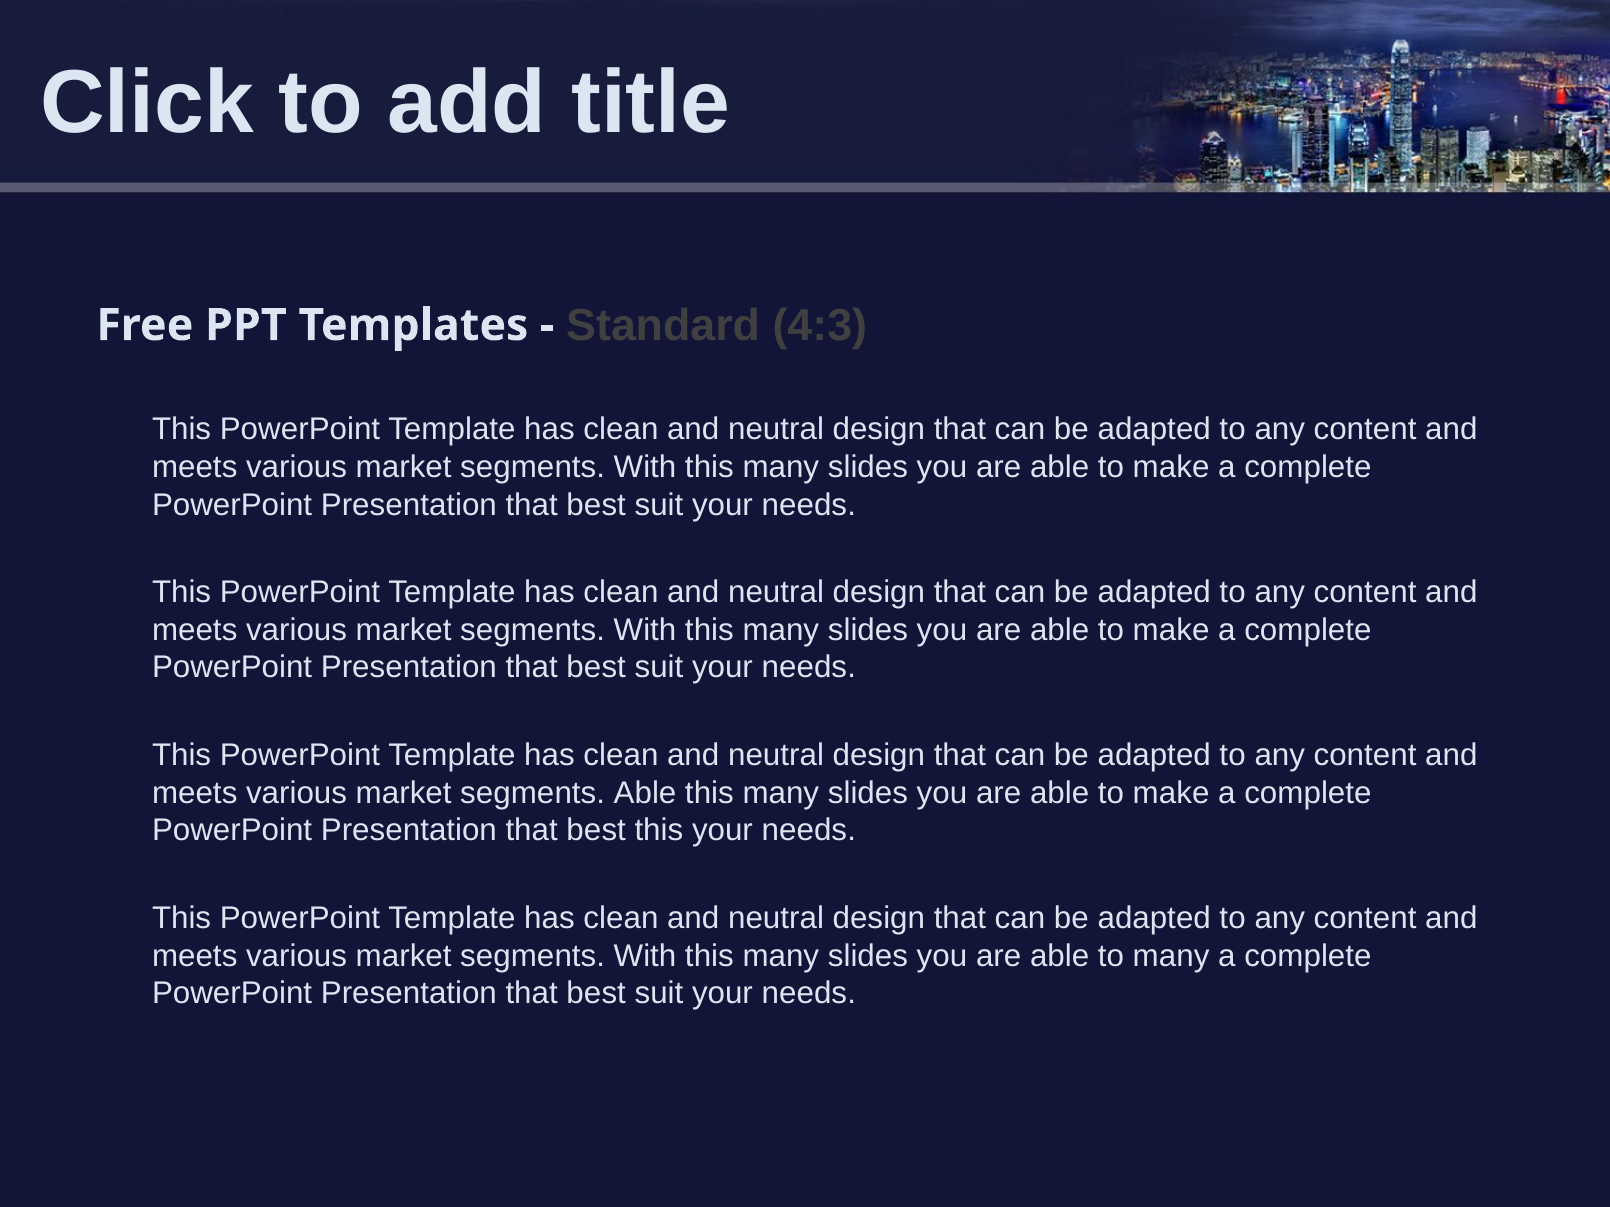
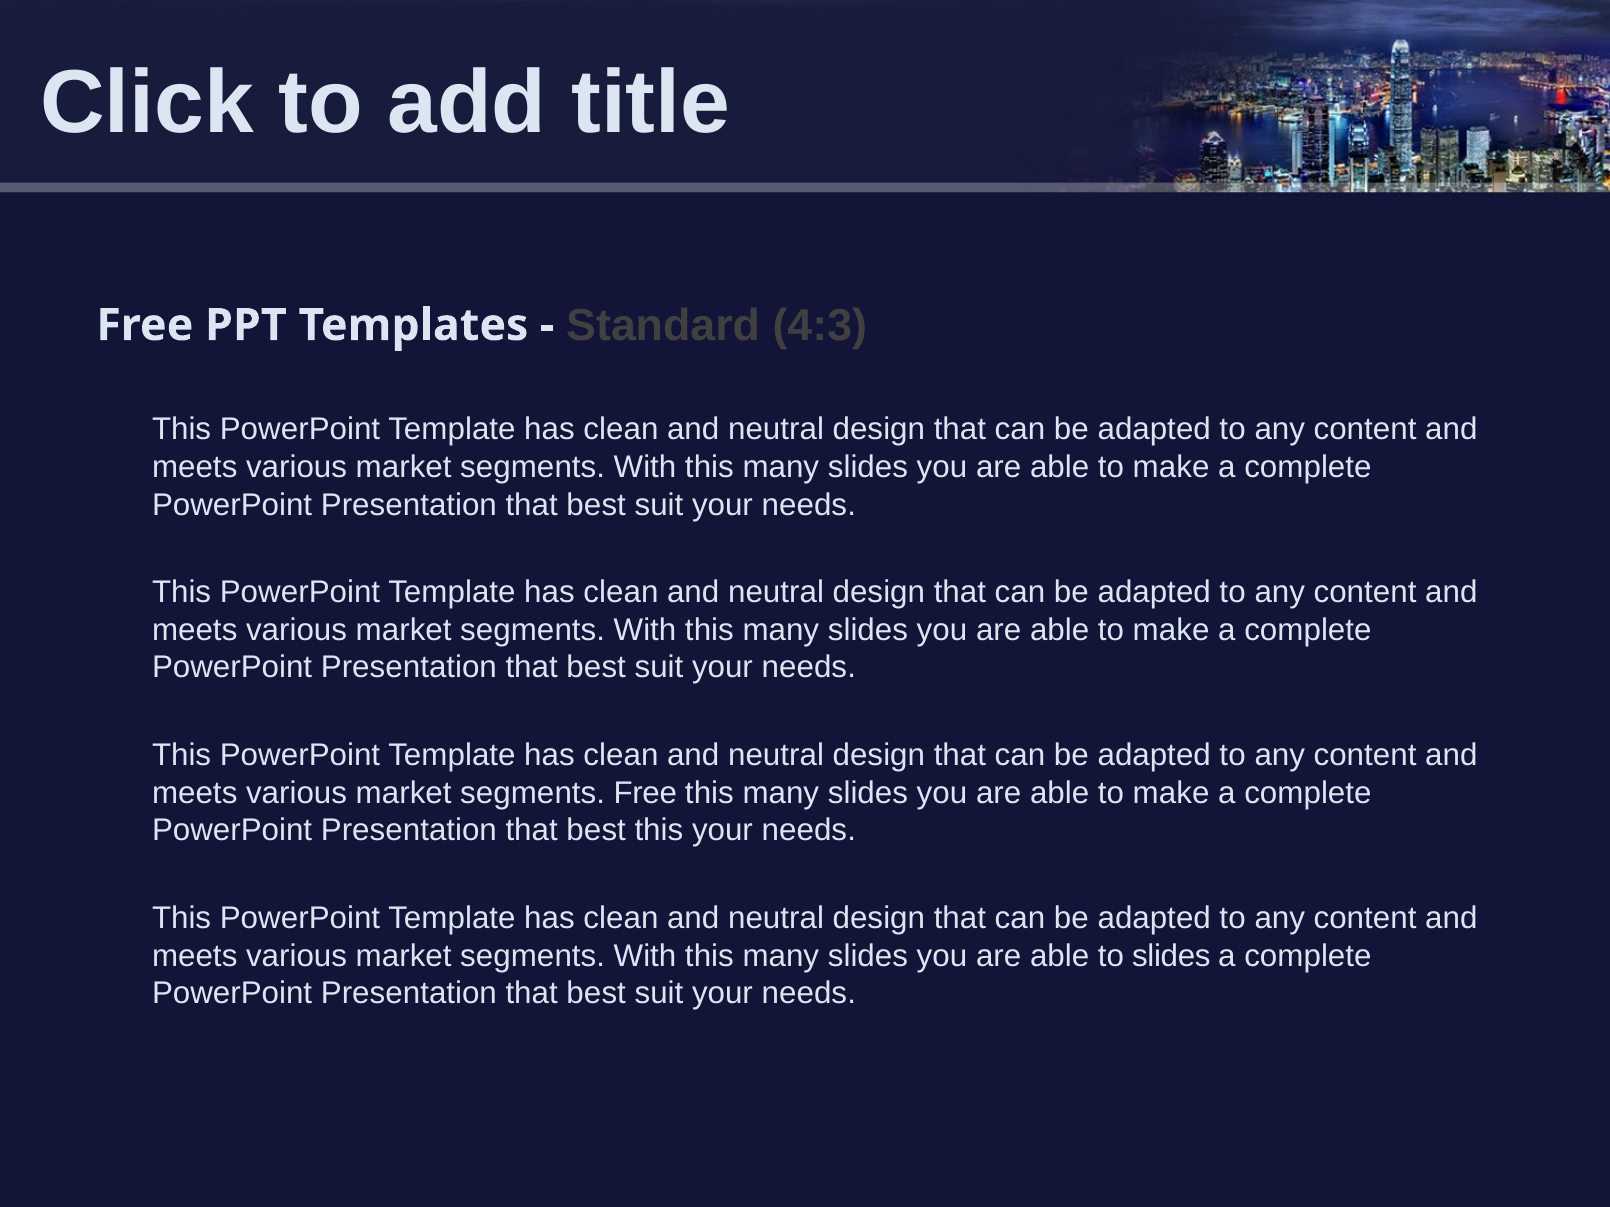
segments Able: Able -> Free
to many: many -> slides
